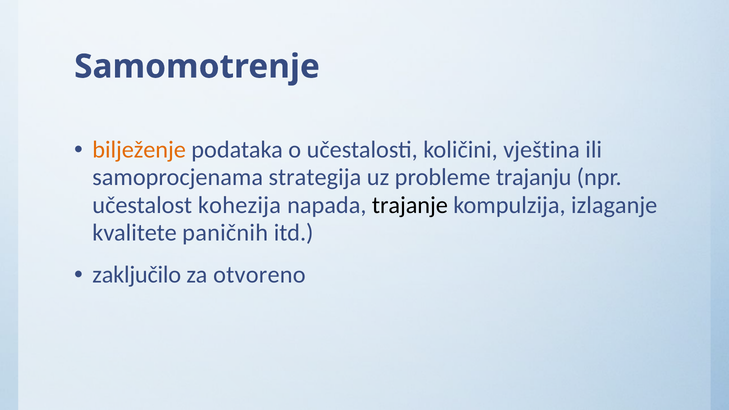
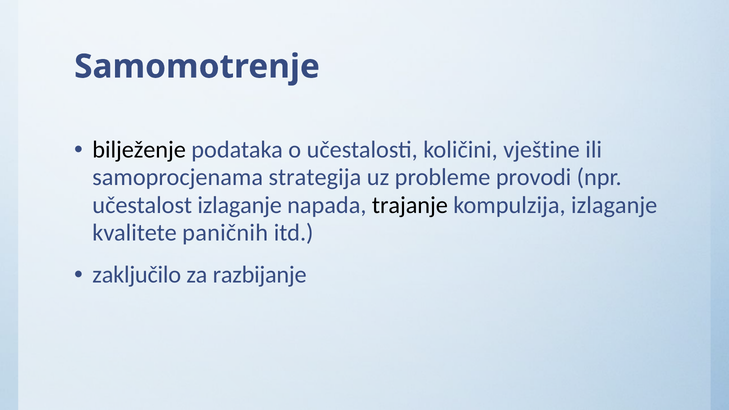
bilježenje colour: orange -> black
vještina: vještina -> vještine
trajanju: trajanju -> provodi
učestalost kohezija: kohezija -> izlaganje
otvoreno: otvoreno -> razbijanje
